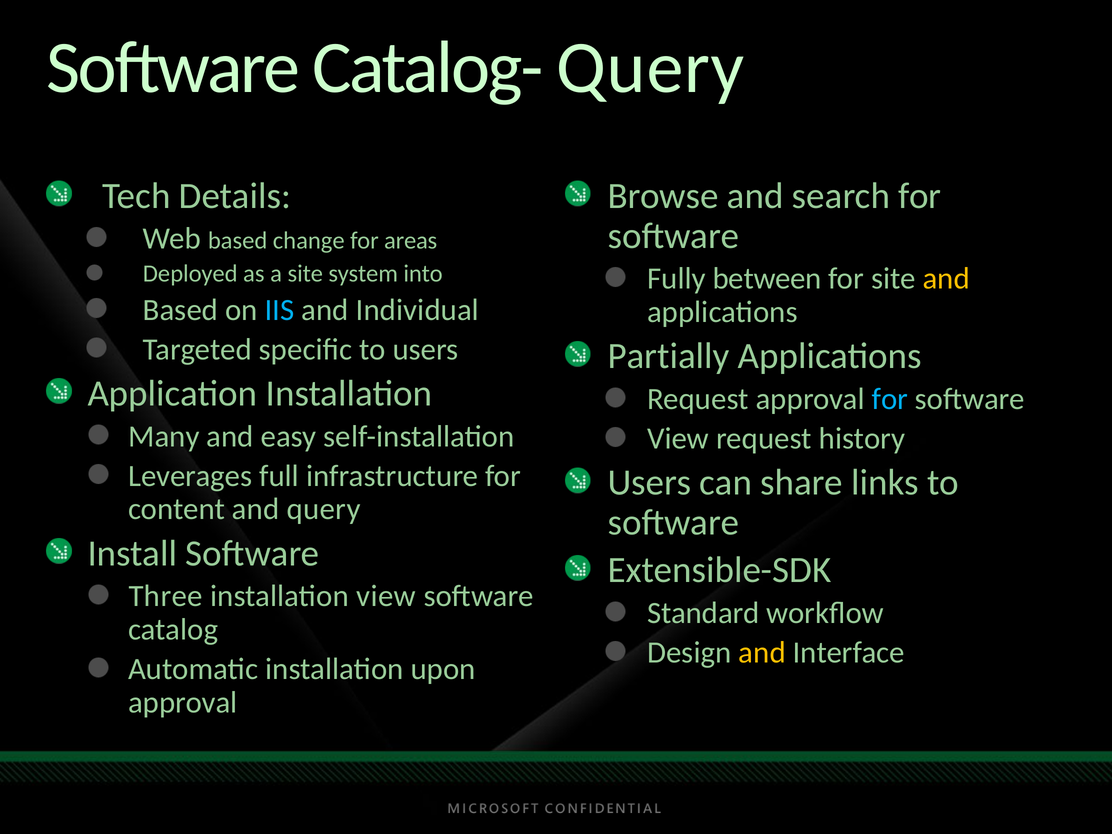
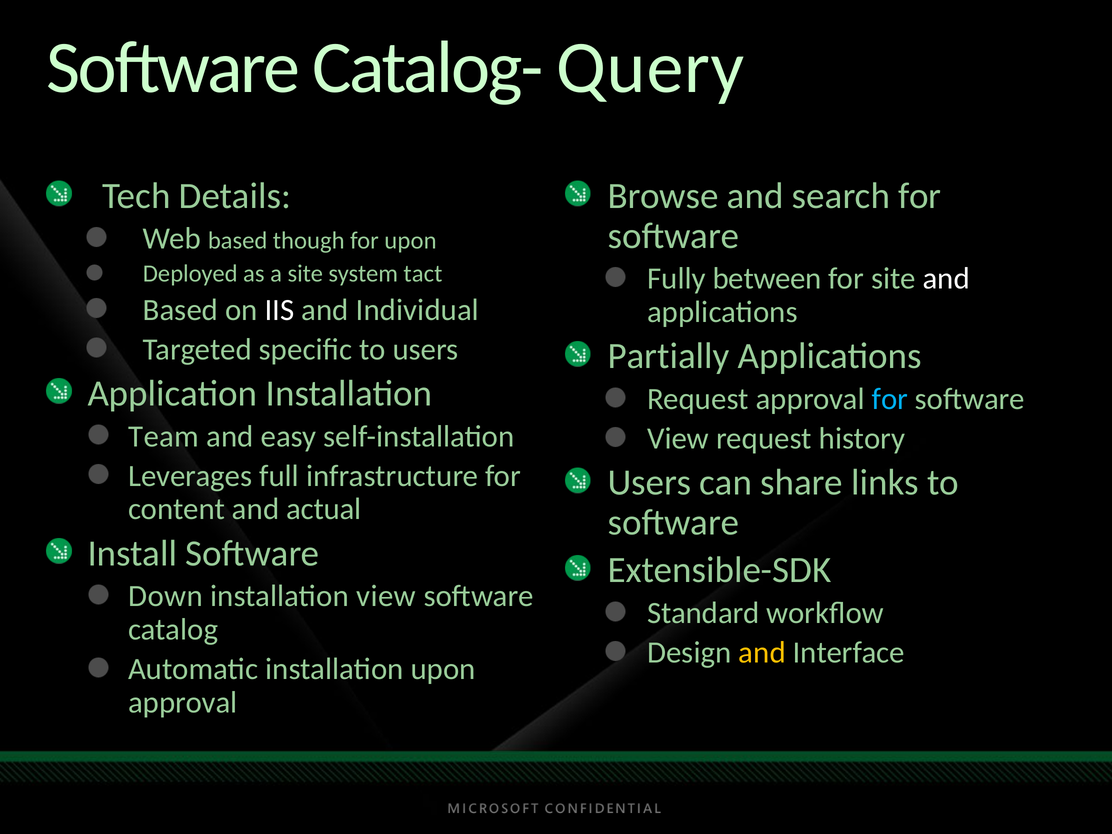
change: change -> though
for areas: areas -> upon
into: into -> tact
and at (946, 279) colour: yellow -> white
IIS colour: light blue -> white
Many: Many -> Team
and query: query -> actual
Three: Three -> Down
